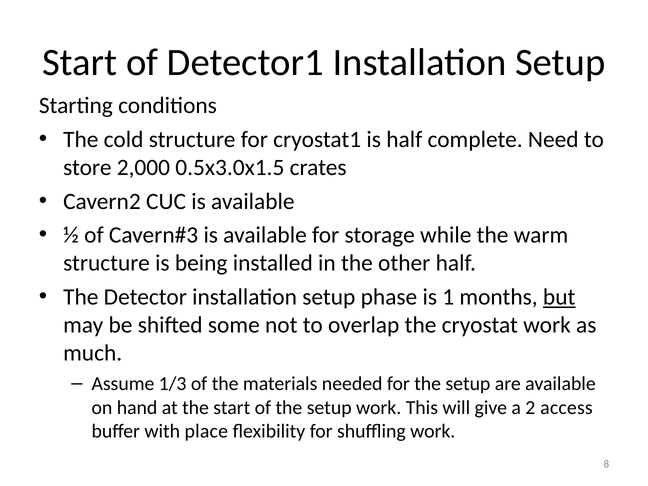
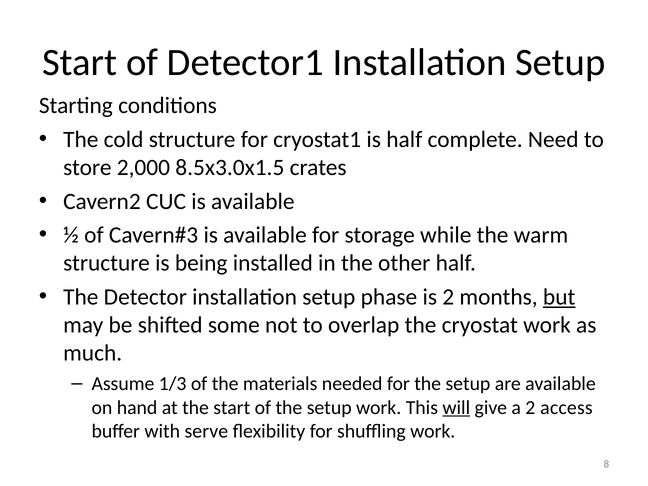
0.5x3.0x1.5: 0.5x3.0x1.5 -> 8.5x3.0x1.5
is 1: 1 -> 2
will underline: none -> present
place: place -> serve
